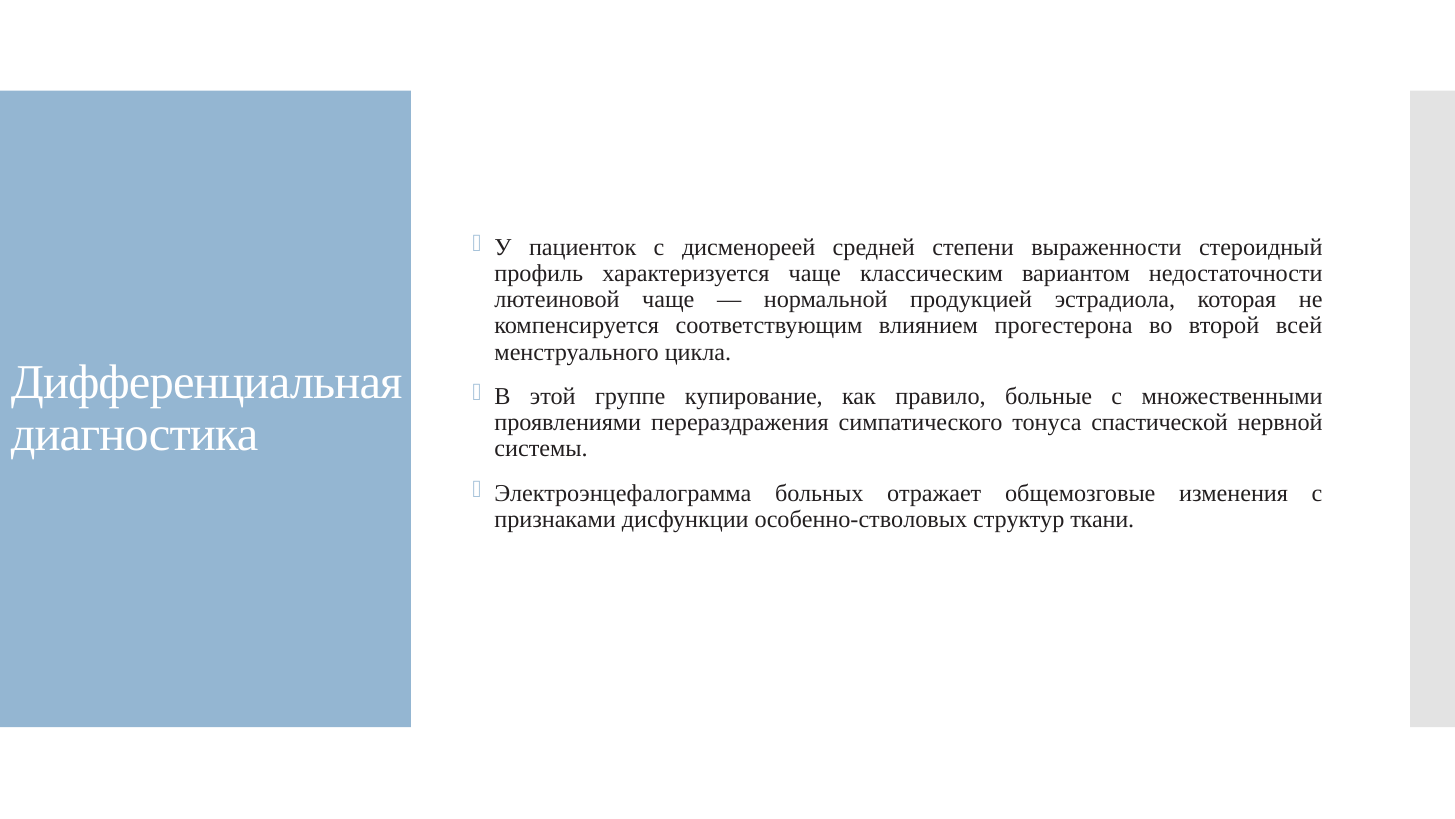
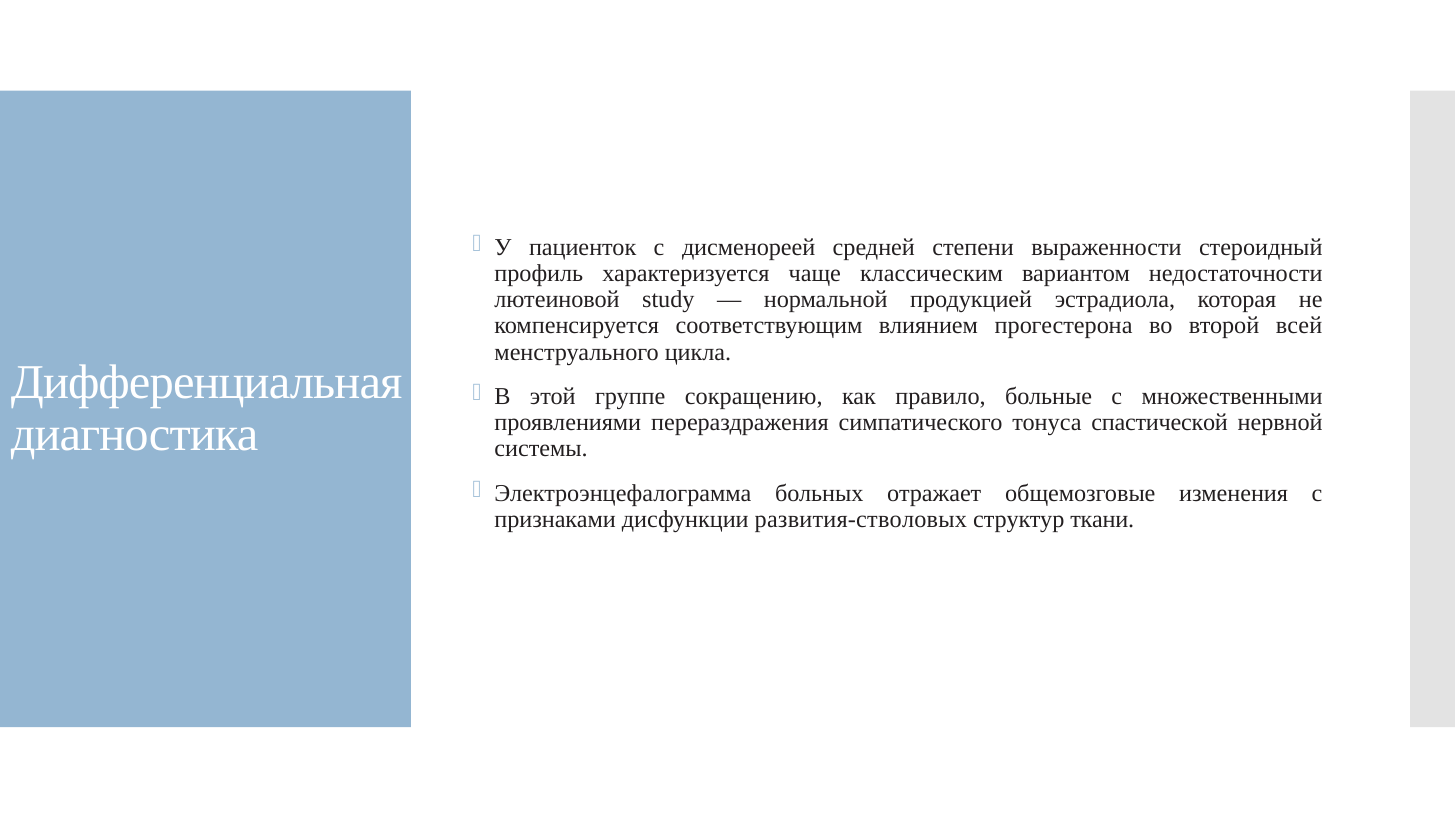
лютеиновой чаще: чаще -> study
купирование: купирование -> сокращению
особенно-стволовых: особенно-стволовых -> развития-стволовых
